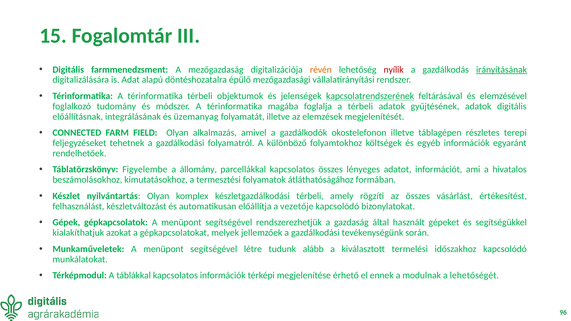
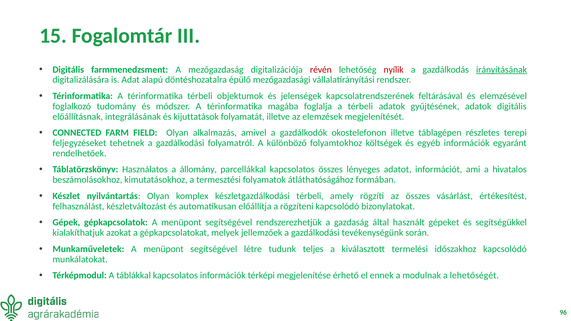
révén colour: orange -> red
kapcsolatrendszerének underline: present -> none
üzemanyag: üzemanyag -> kijuttatások
Figyelembe: Figyelembe -> Használatos
vezetője: vezetője -> rögzíteni
alább: alább -> teljes
